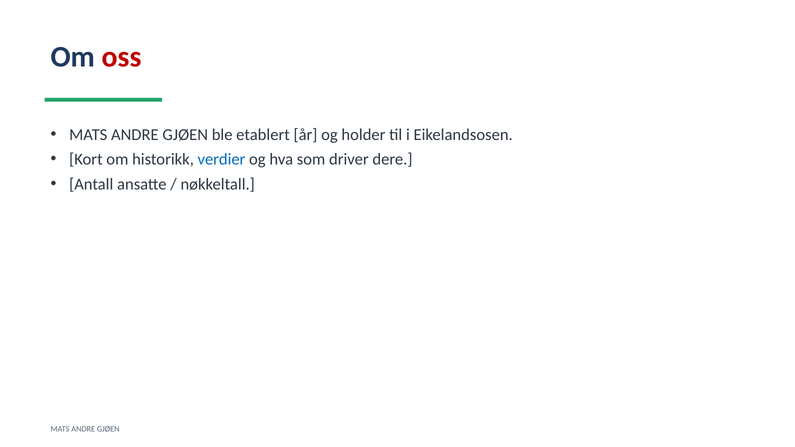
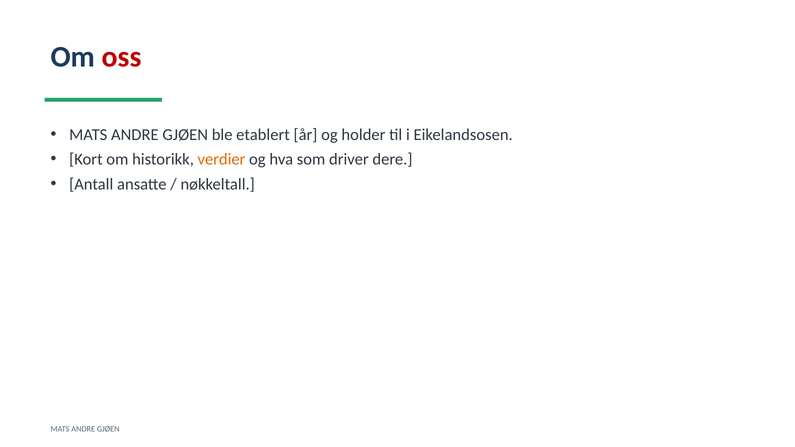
verdier colour: blue -> orange
